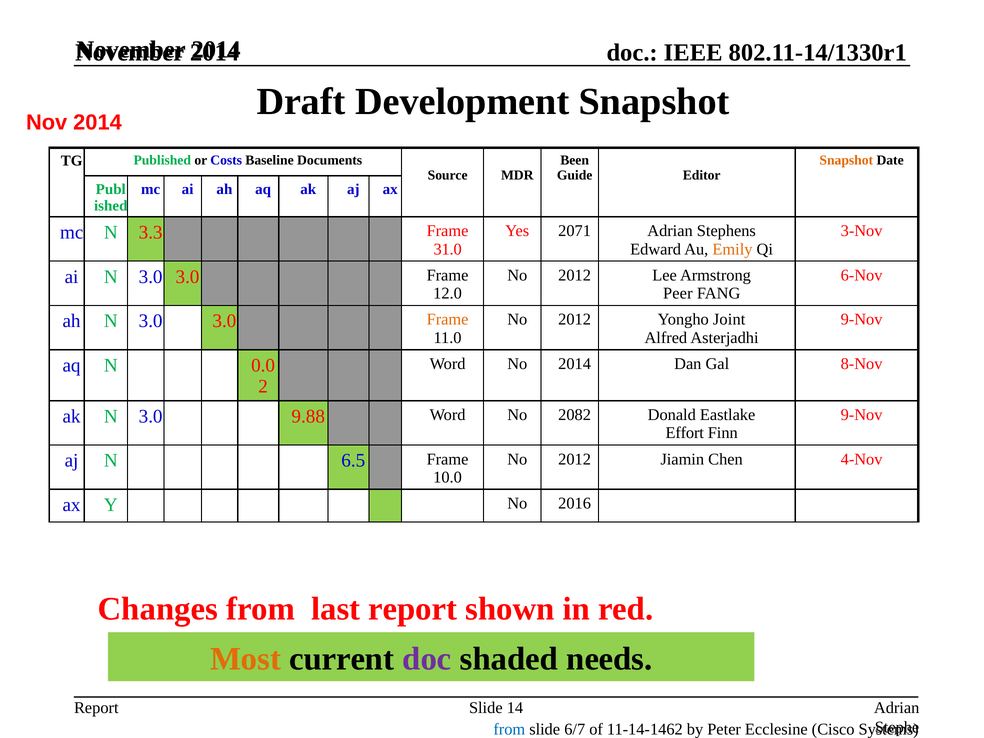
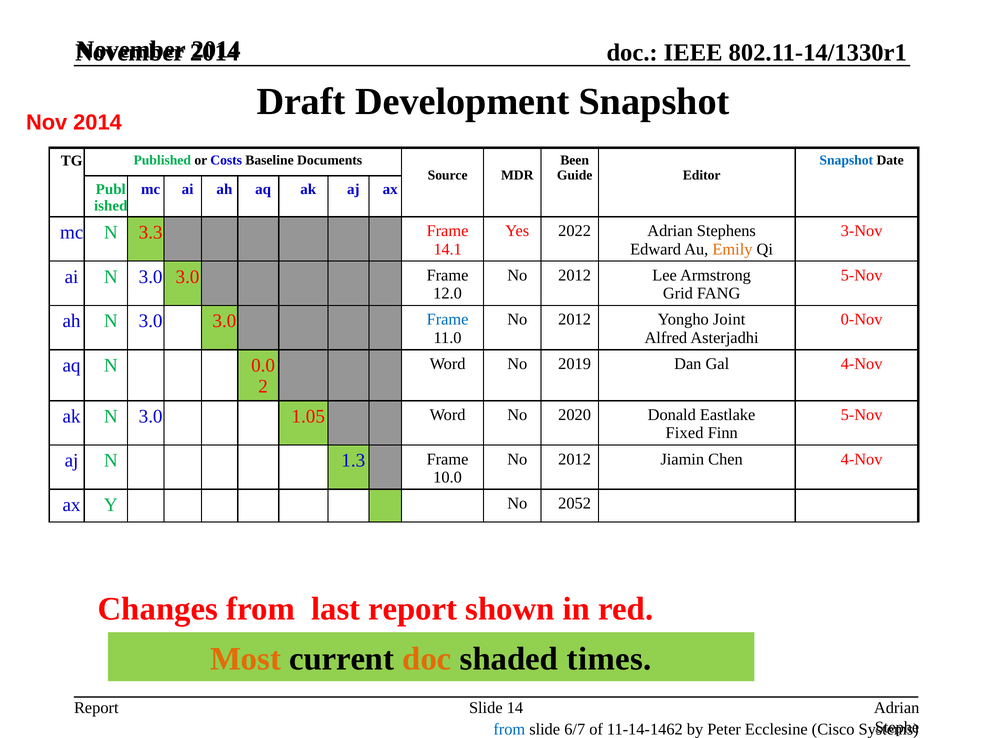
Snapshot at (846, 160) colour: orange -> blue
2071: 2071 -> 2022
31.0: 31.0 -> 14.1
6-Nov at (862, 275): 6-Nov -> 5-Nov
Peer: Peer -> Grid
9-Nov at (862, 320): 9-Nov -> 0-Nov
Frame at (448, 320) colour: orange -> blue
No 2014: 2014 -> 2019
Gal 8-Nov: 8-Nov -> 4-Nov
9-Nov at (862, 415): 9-Nov -> 5-Nov
9.88: 9.88 -> 1.05
2082: 2082 -> 2020
Effort: Effort -> Fixed
6.5: 6.5 -> 1.3
2016: 2016 -> 2052
doc at (427, 659) colour: purple -> orange
needs: needs -> times
